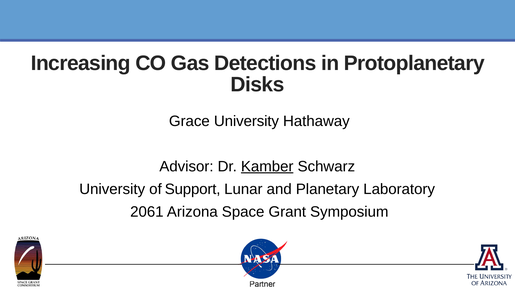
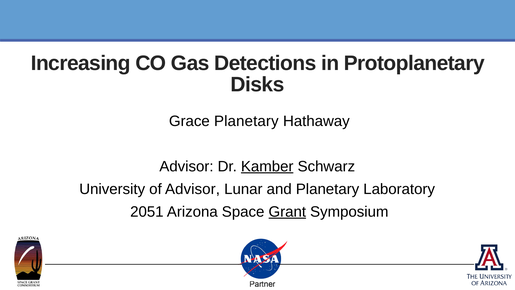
Grace University: University -> Planetary
of Support: Support -> Advisor
2061: 2061 -> 2051
Grant underline: none -> present
